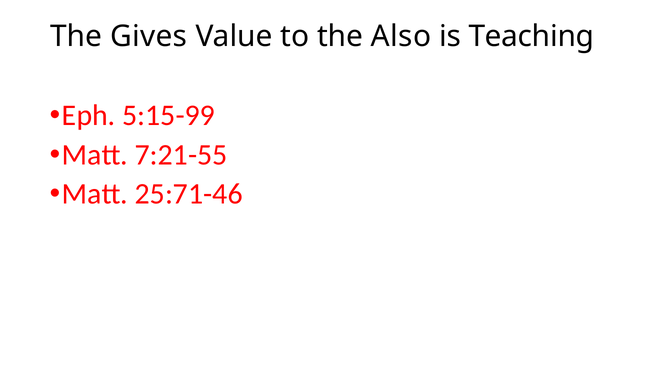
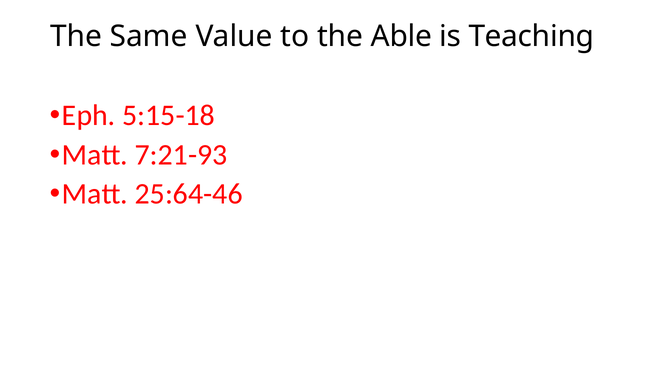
Gives: Gives -> Same
Also: Also -> Able
5:15-99: 5:15-99 -> 5:15-18
7:21-55: 7:21-55 -> 7:21-93
25:71-46: 25:71-46 -> 25:64-46
